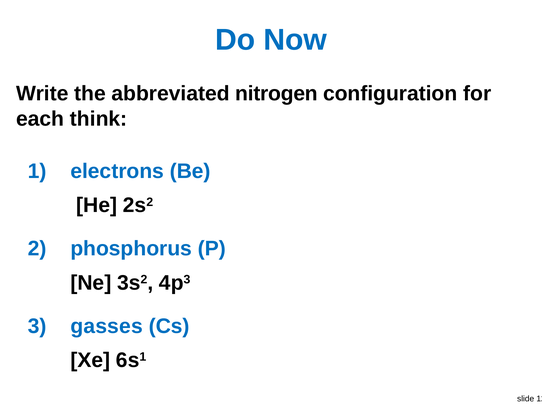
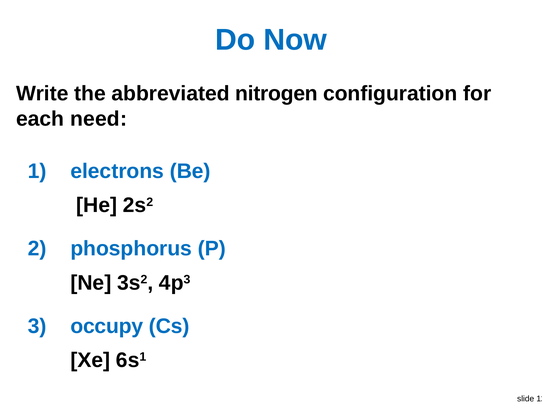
think: think -> need
gasses: gasses -> occupy
